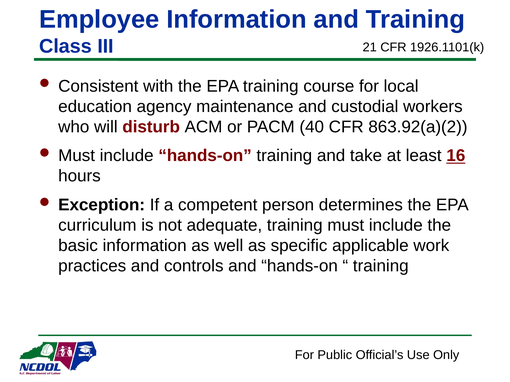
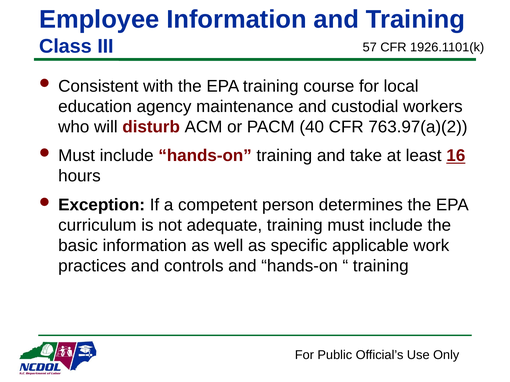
21: 21 -> 57
863.92(a)(2: 863.92(a)(2 -> 763.97(a)(2
